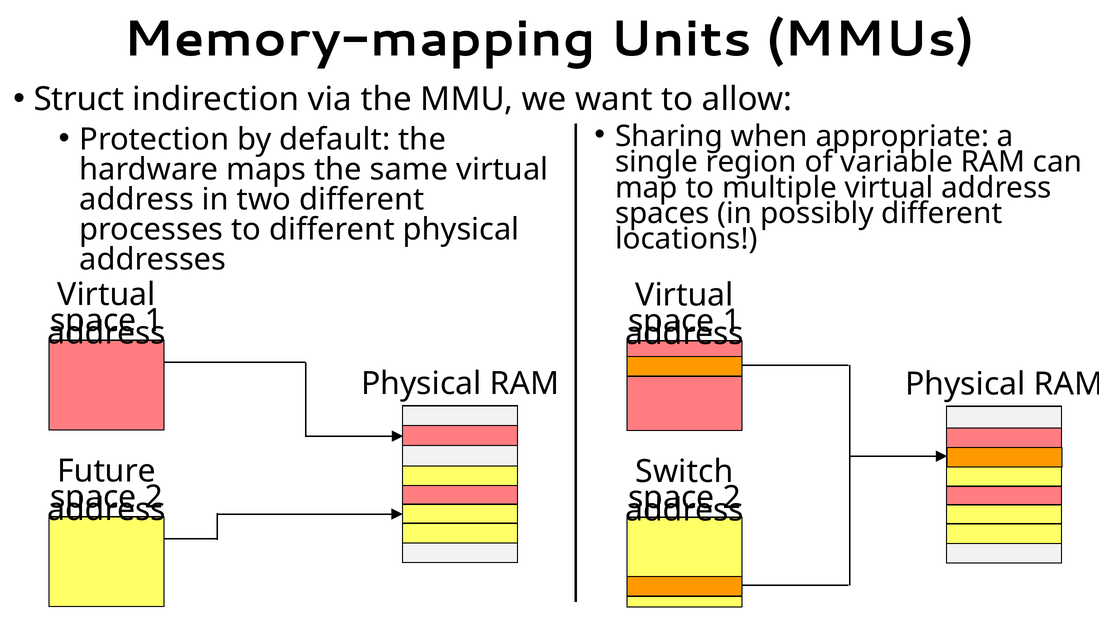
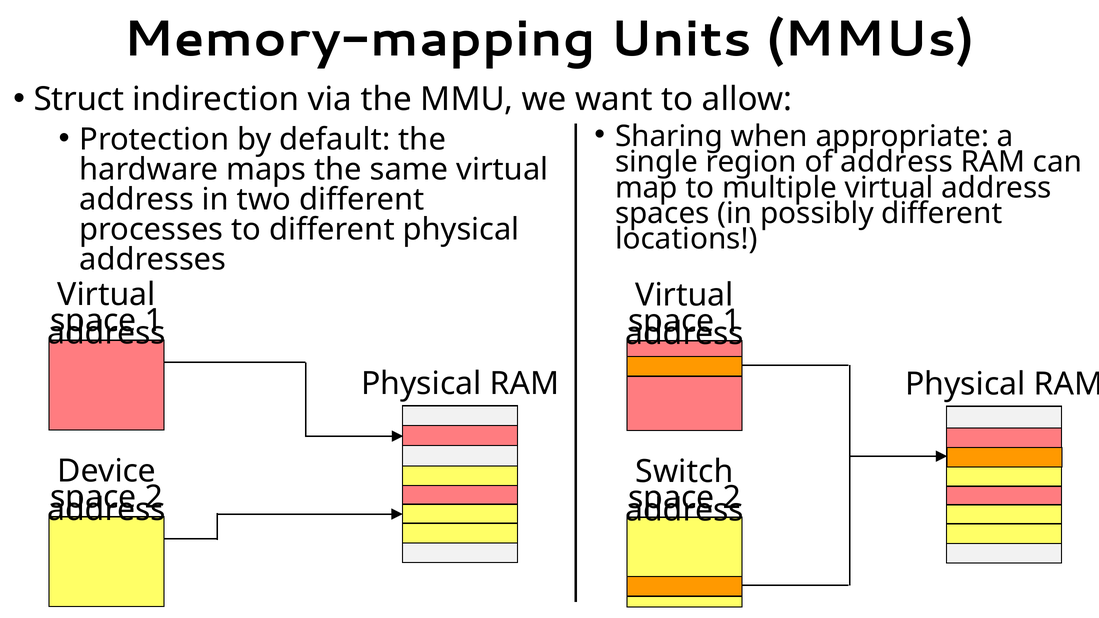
of variable: variable -> address
Future: Future -> Device
